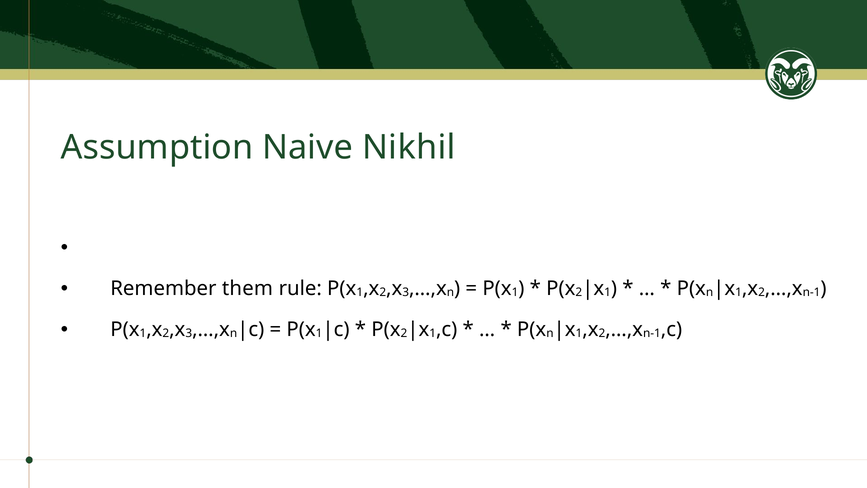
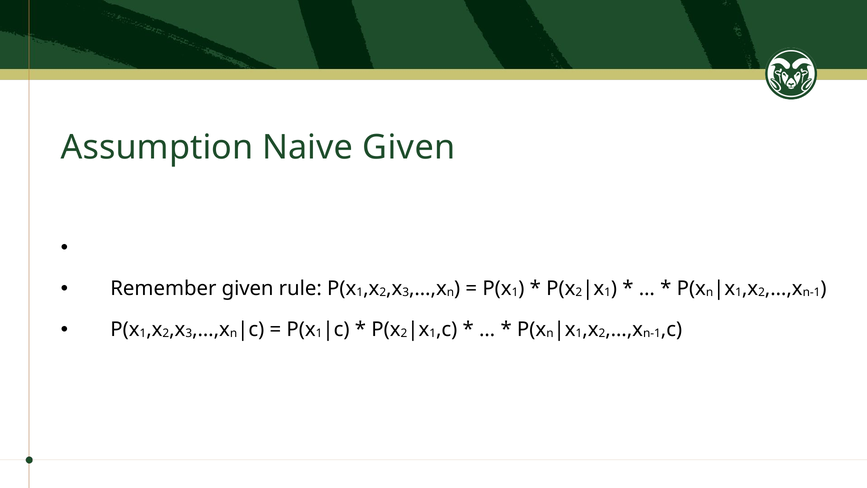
Naive Nikhil: Nikhil -> Given
Remember them: them -> given
